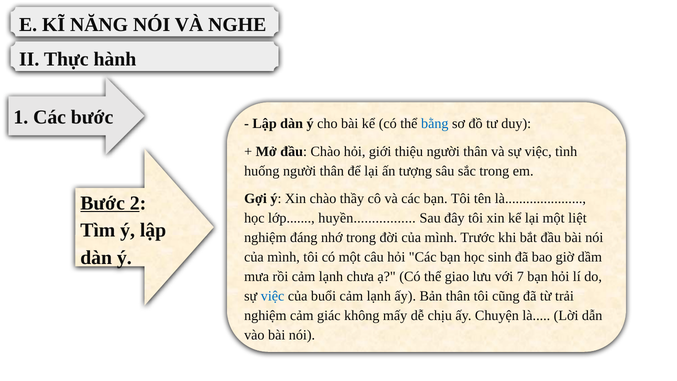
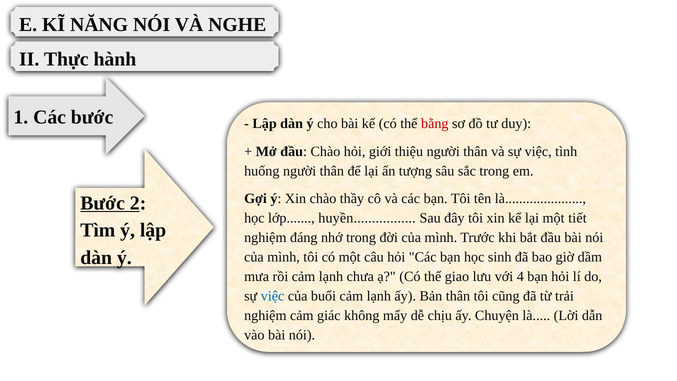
bằng colour: blue -> red
liệt: liệt -> tiết
7: 7 -> 4
